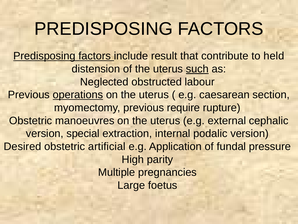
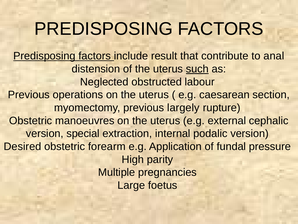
held: held -> anal
operations underline: present -> none
require: require -> largely
artificial: artificial -> forearm
